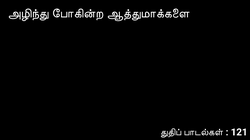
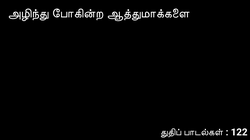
121: 121 -> 122
